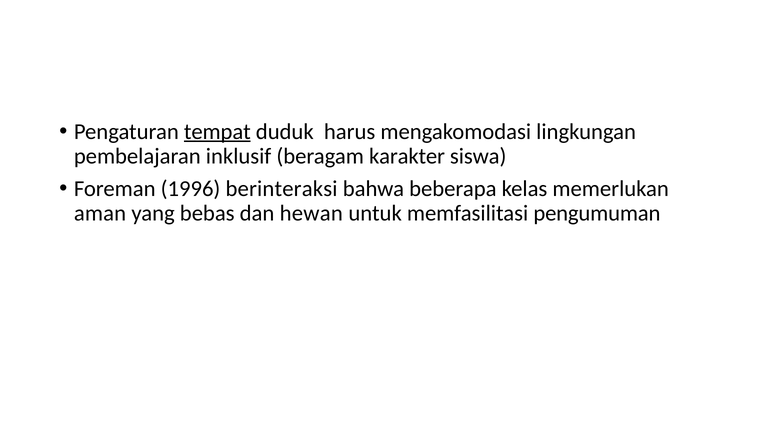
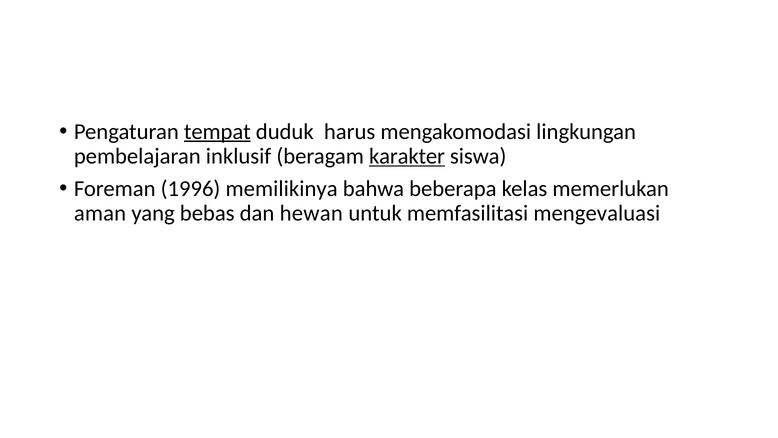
karakter underline: none -> present
berinteraksi: berinteraksi -> memilikinya
pengumuman: pengumuman -> mengevaluasi
